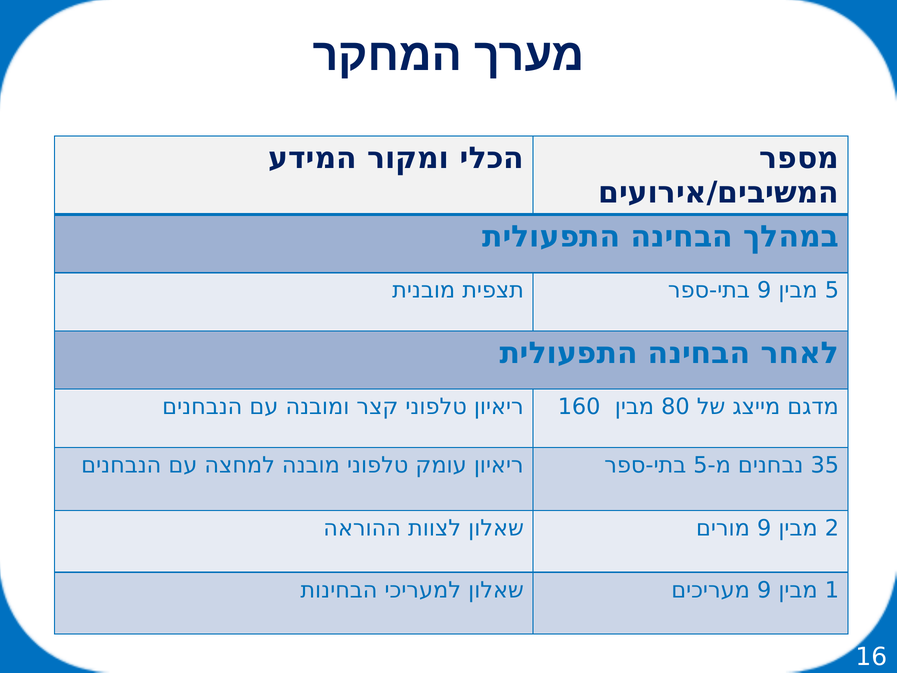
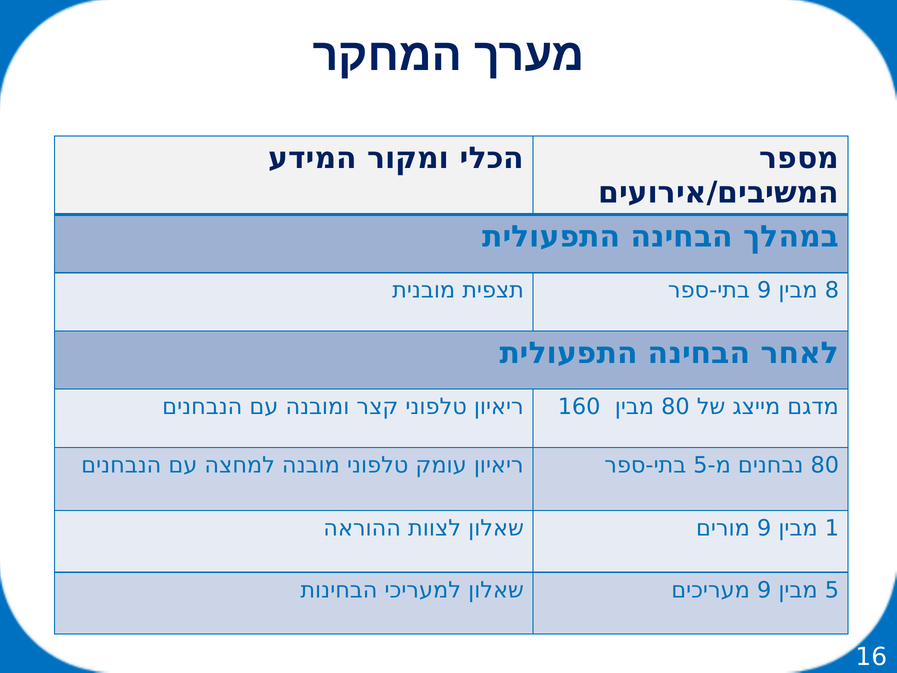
5 at (832, 290): 5 -> 8
35 at (825, 465): 35 -> 80
2: 2 -> 1
1 at (832, 590): 1 -> 5
